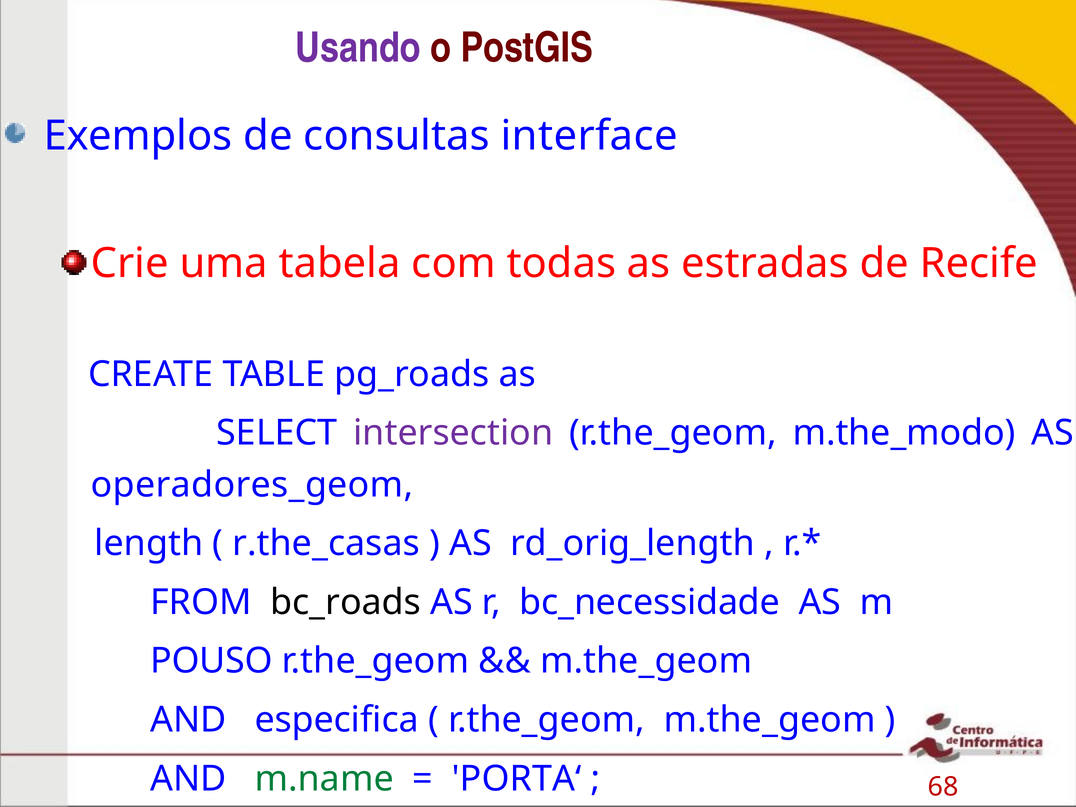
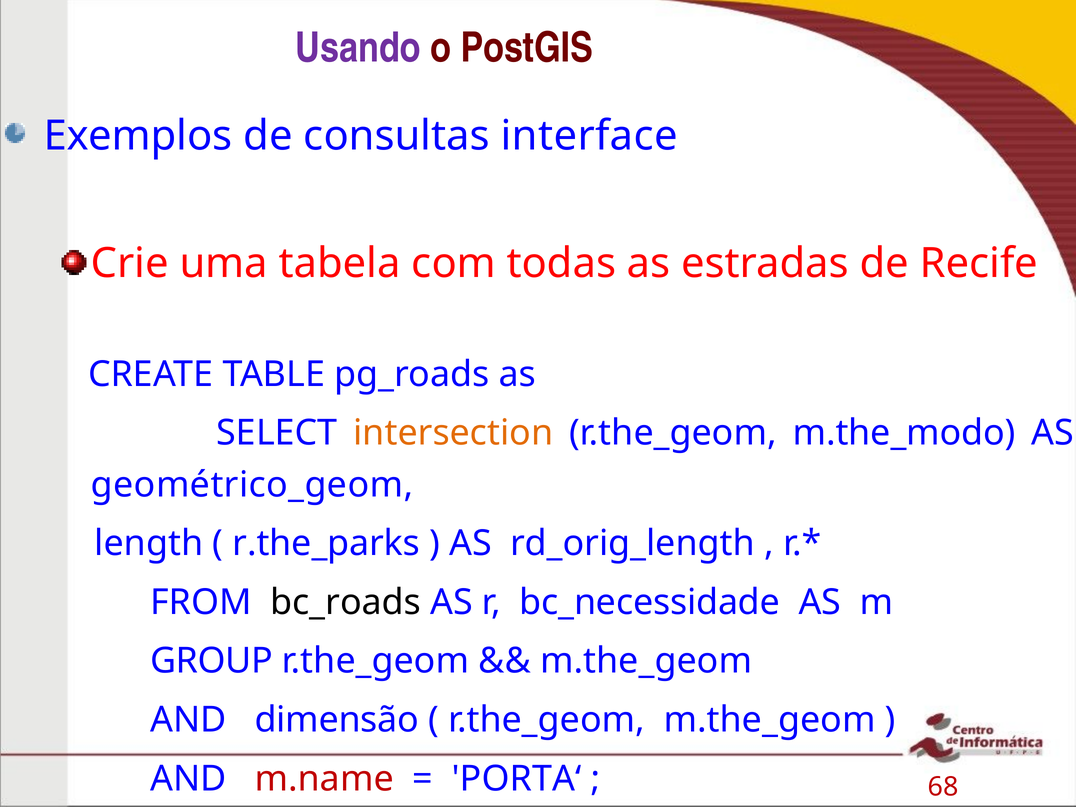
intersection colour: purple -> orange
operadores_geom: operadores_geom -> geométrico_geom
r.the_casas: r.the_casas -> r.the_parks
POUSO: POUSO -> GROUP
especifica: especifica -> dimensão
m.name colour: green -> red
